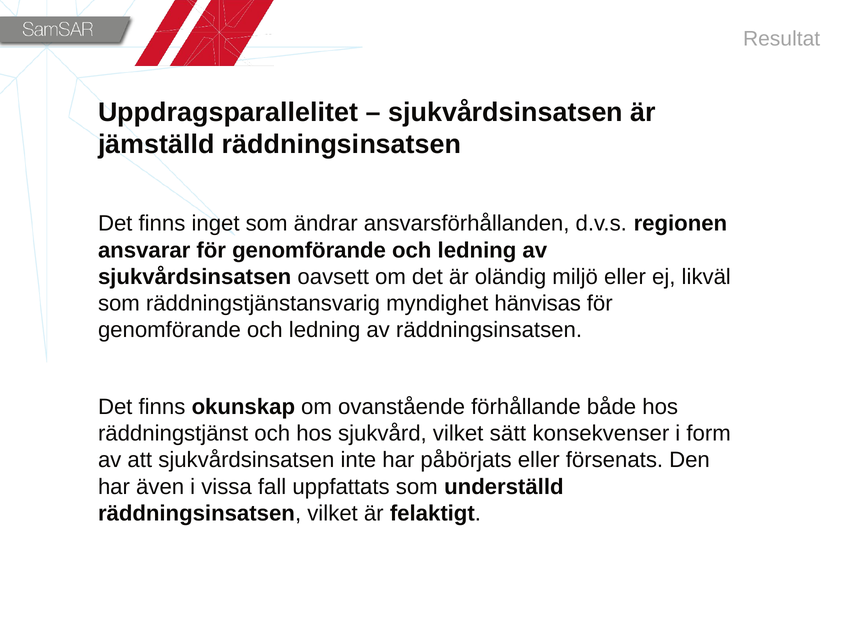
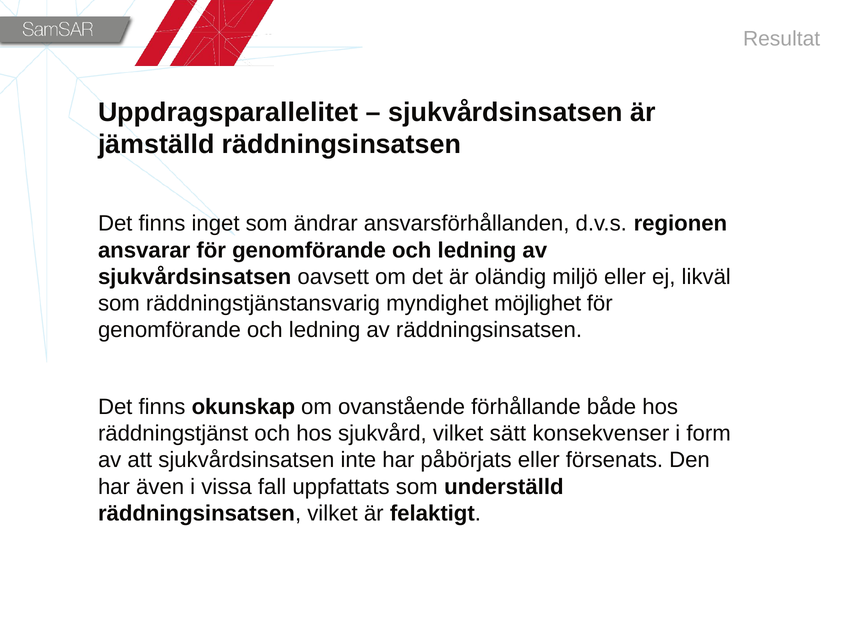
hänvisas: hänvisas -> möjlighet
